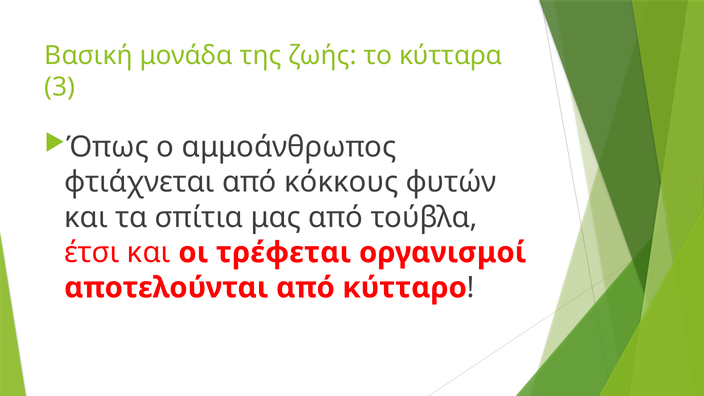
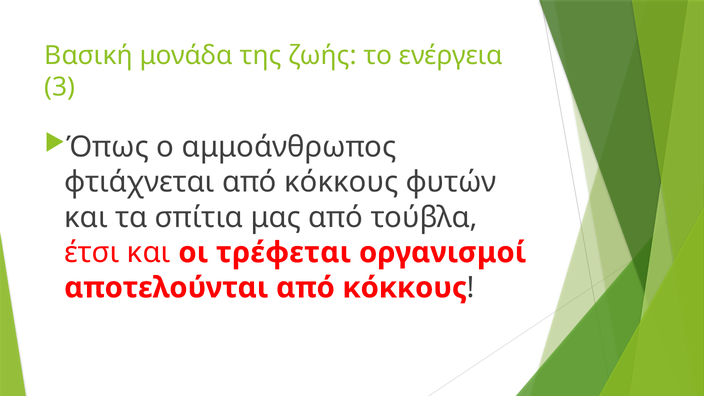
κύτταρα: κύτταρα -> ενέργεια
αποτελούνται από κύτταρο: κύτταρο -> κόκκους
